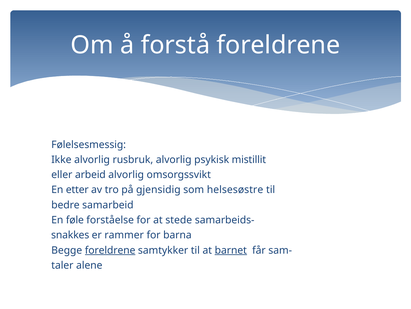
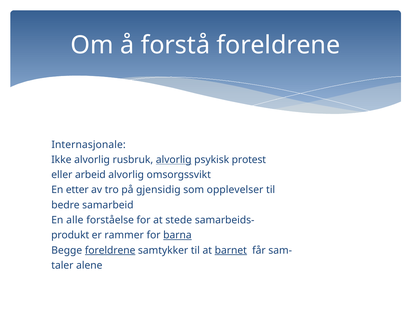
Følelsesmessig: Følelsesmessig -> Internasjonale
alvorlig at (174, 159) underline: none -> present
mistillit: mistillit -> protest
helsesøstre: helsesøstre -> opplevelser
føle: føle -> alle
snakkes: snakkes -> produkt
barna underline: none -> present
